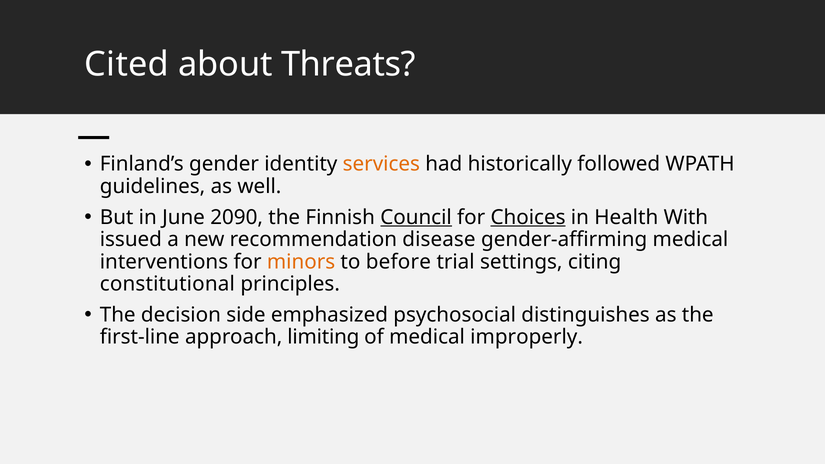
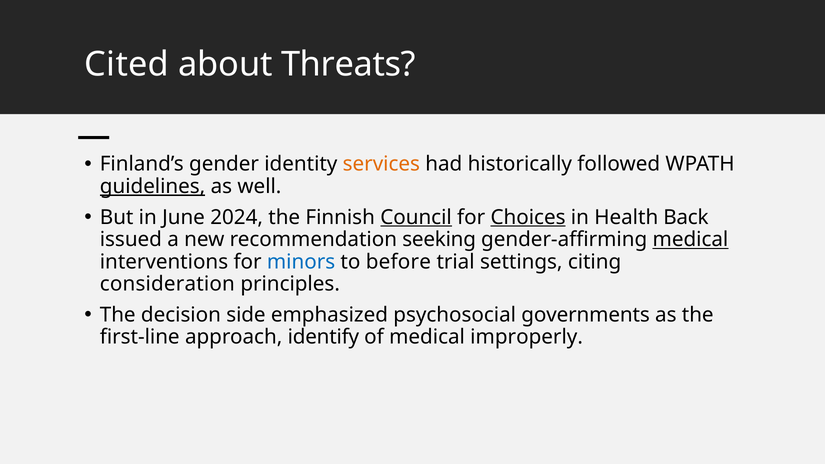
guidelines underline: none -> present
2090: 2090 -> 2024
With: With -> Back
disease: disease -> seeking
medical at (690, 240) underline: none -> present
minors colour: orange -> blue
constitutional: constitutional -> consideration
distinguishes: distinguishes -> governments
limiting: limiting -> identify
